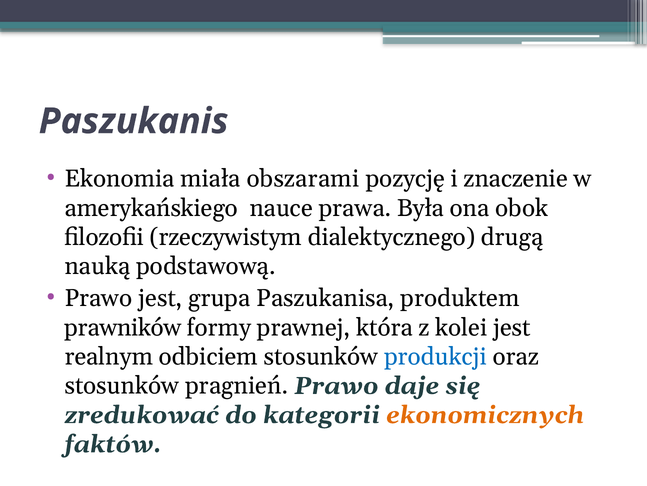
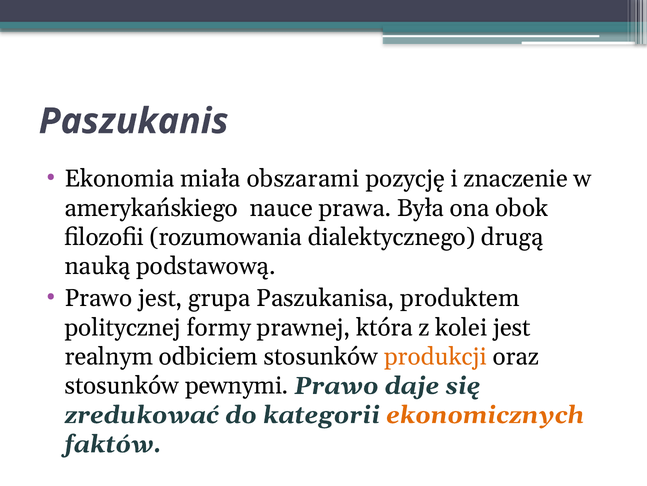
rzeczywistym: rzeczywistym -> rozumowania
prawników: prawników -> politycznej
produkcji colour: blue -> orange
pragnień: pragnień -> pewnymi
